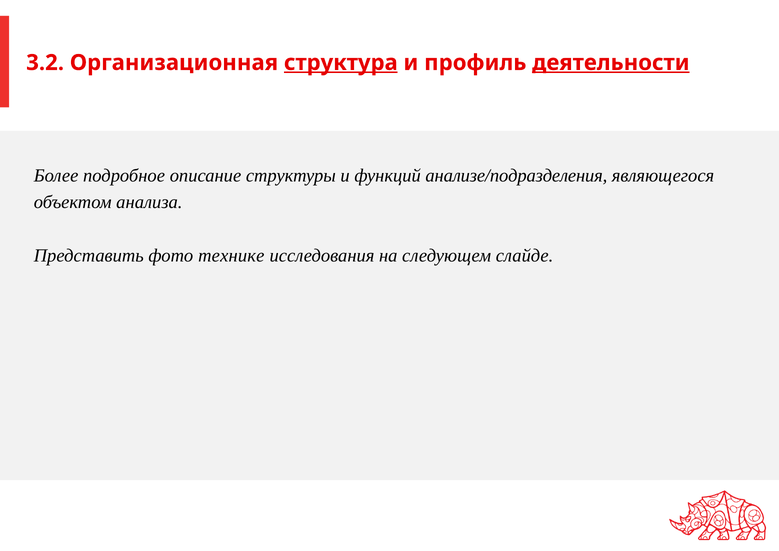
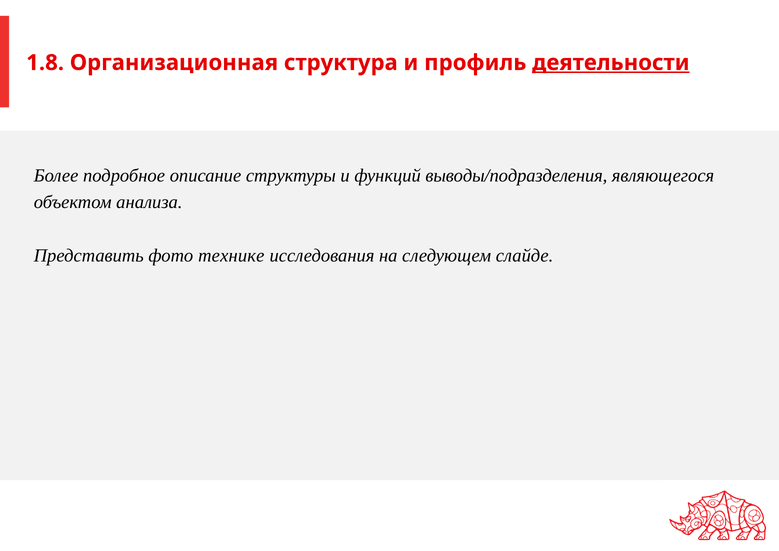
3.2: 3.2 -> 1.8
структура underline: present -> none
анализе/подразделения: анализе/подразделения -> выводы/подразделения
